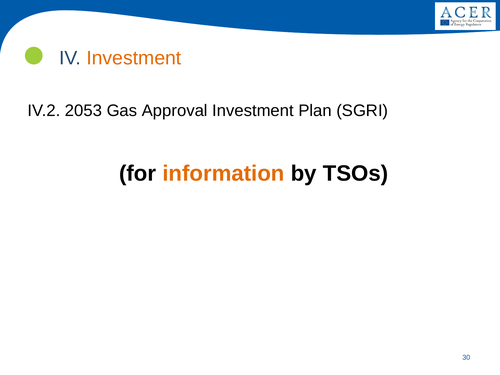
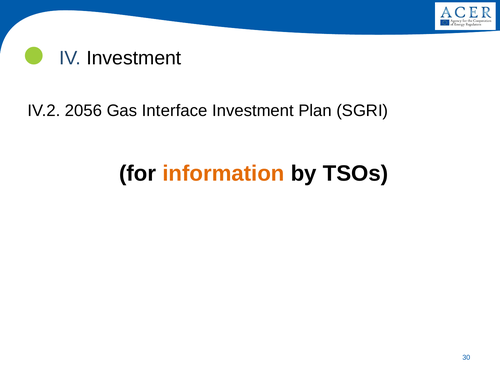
Investment at (134, 58) colour: orange -> black
2053: 2053 -> 2056
Approval: Approval -> Interface
